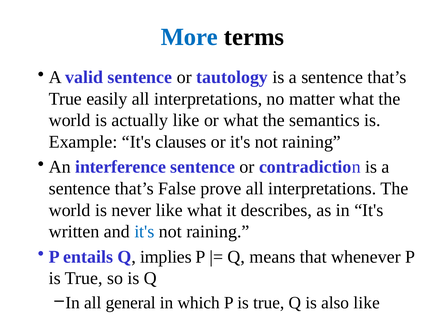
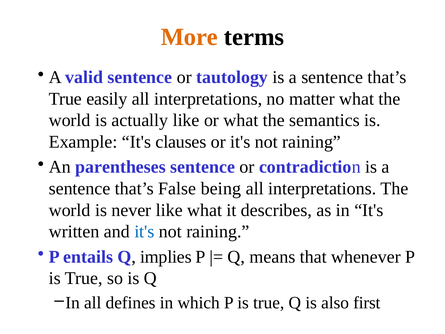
More colour: blue -> orange
interference: interference -> parentheses
prove: prove -> being
general: general -> defines
also like: like -> first
